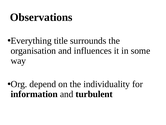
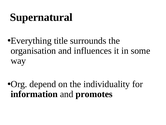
Observations: Observations -> Supernatural
turbulent: turbulent -> promotes
